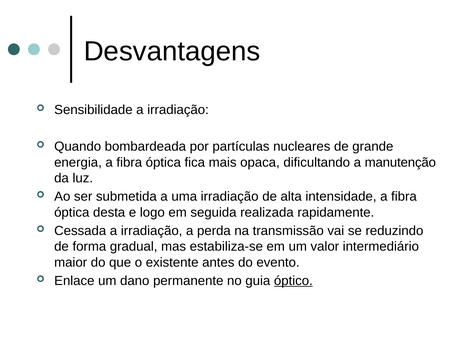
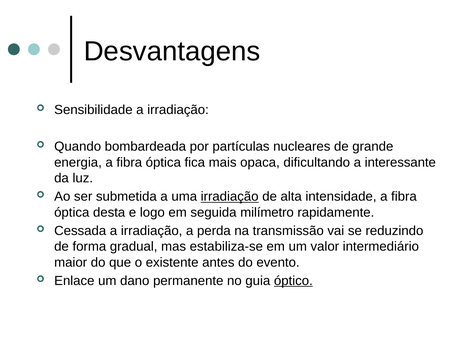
manutenção: manutenção -> interessante
irradiação at (230, 197) underline: none -> present
realizada: realizada -> milímetro
